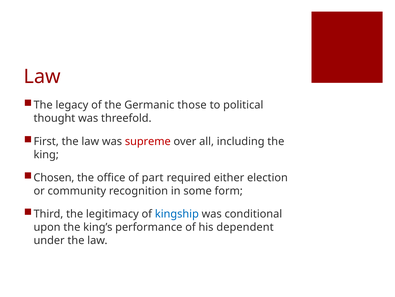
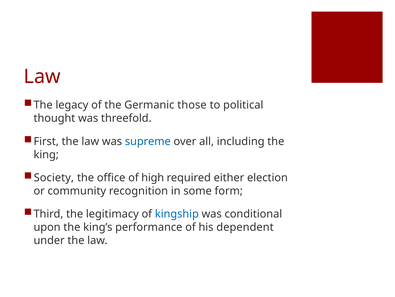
supreme colour: red -> blue
Chosen: Chosen -> Society
part: part -> high
